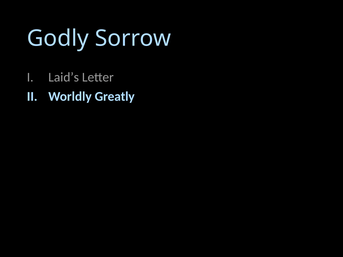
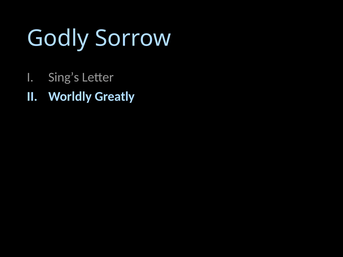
Laid’s: Laid’s -> Sing’s
